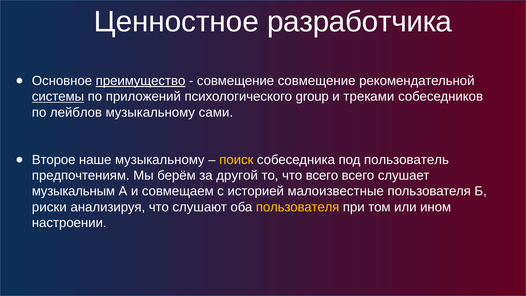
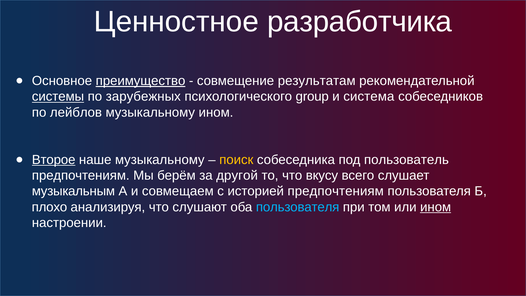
совмещение совмещение: совмещение -> результатам
приложений: приложений -> зарубежных
треками: треками -> система
музыкальному сами: сами -> ином
Второе underline: none -> present
что всего: всего -> вкусу
историей малоизвестные: малоизвестные -> предпочтениям
риски: риски -> плохо
пользователя at (298, 207) colour: yellow -> light blue
ином at (436, 207) underline: none -> present
